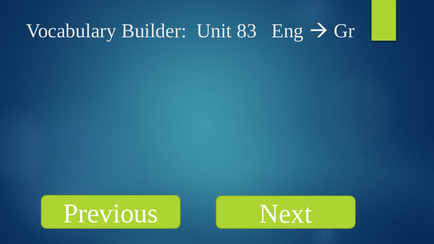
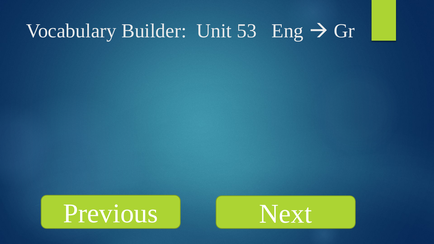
83: 83 -> 53
